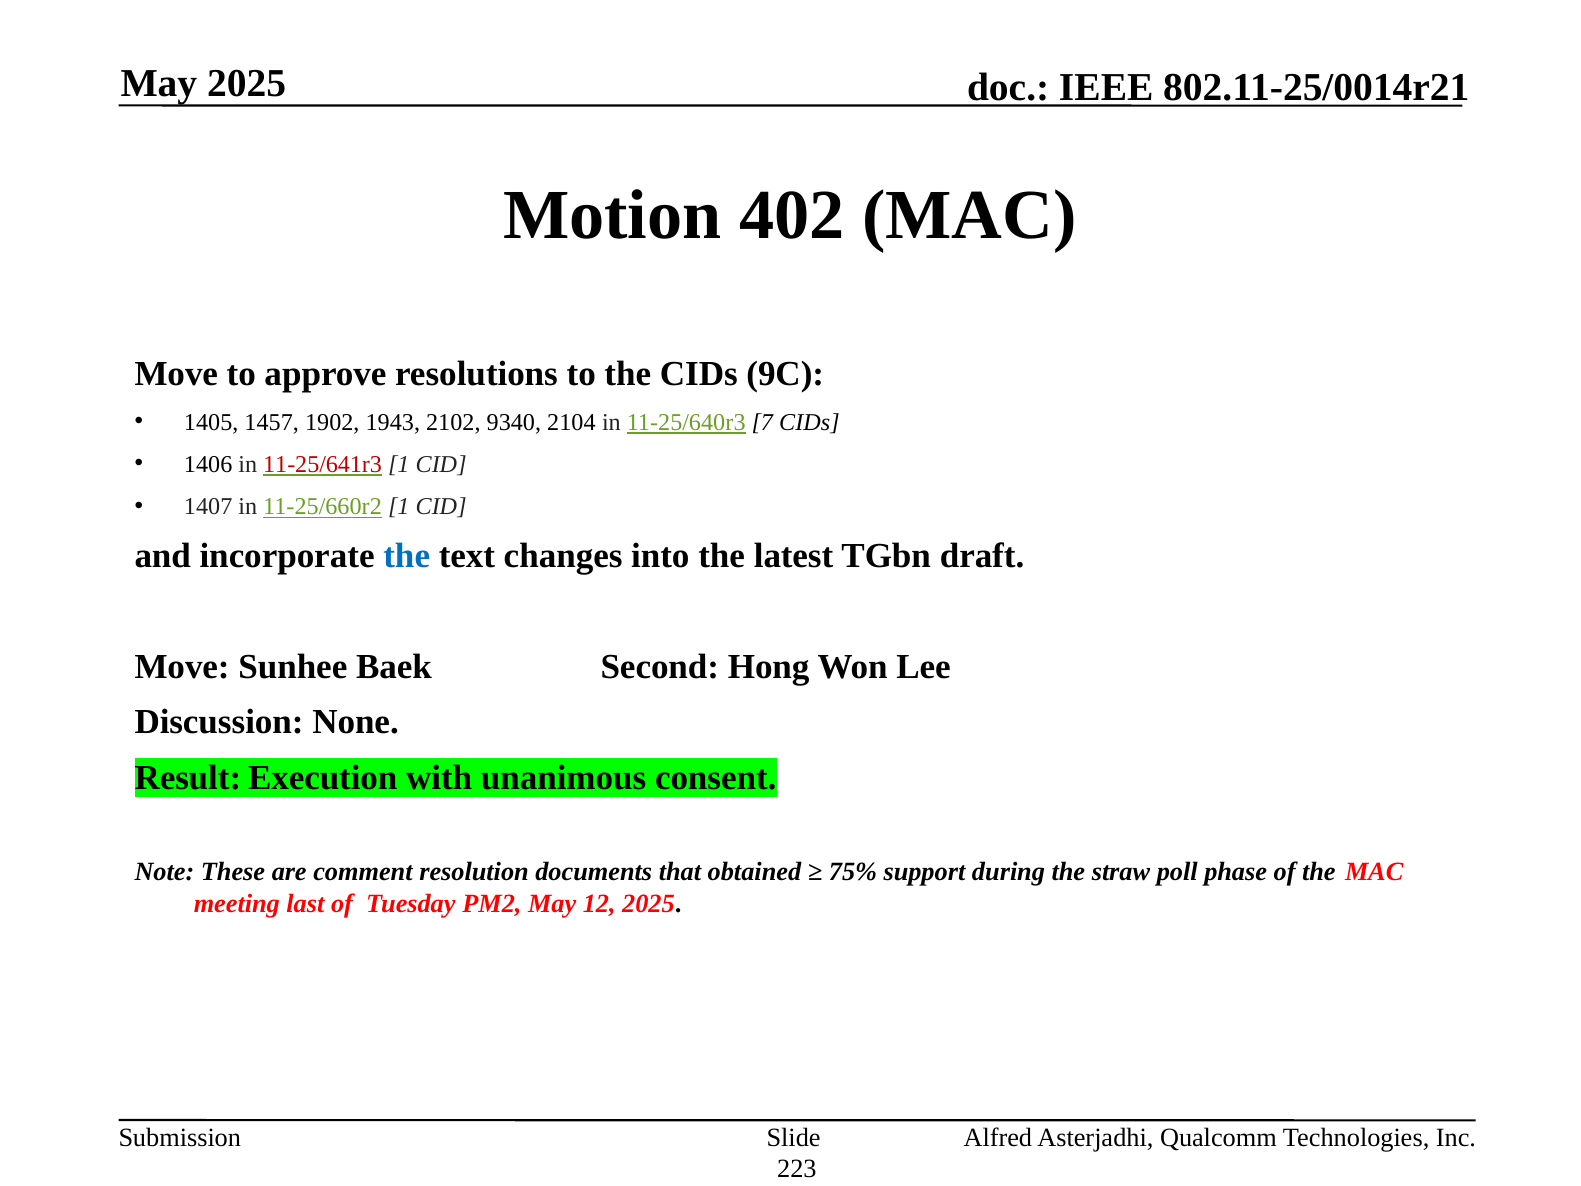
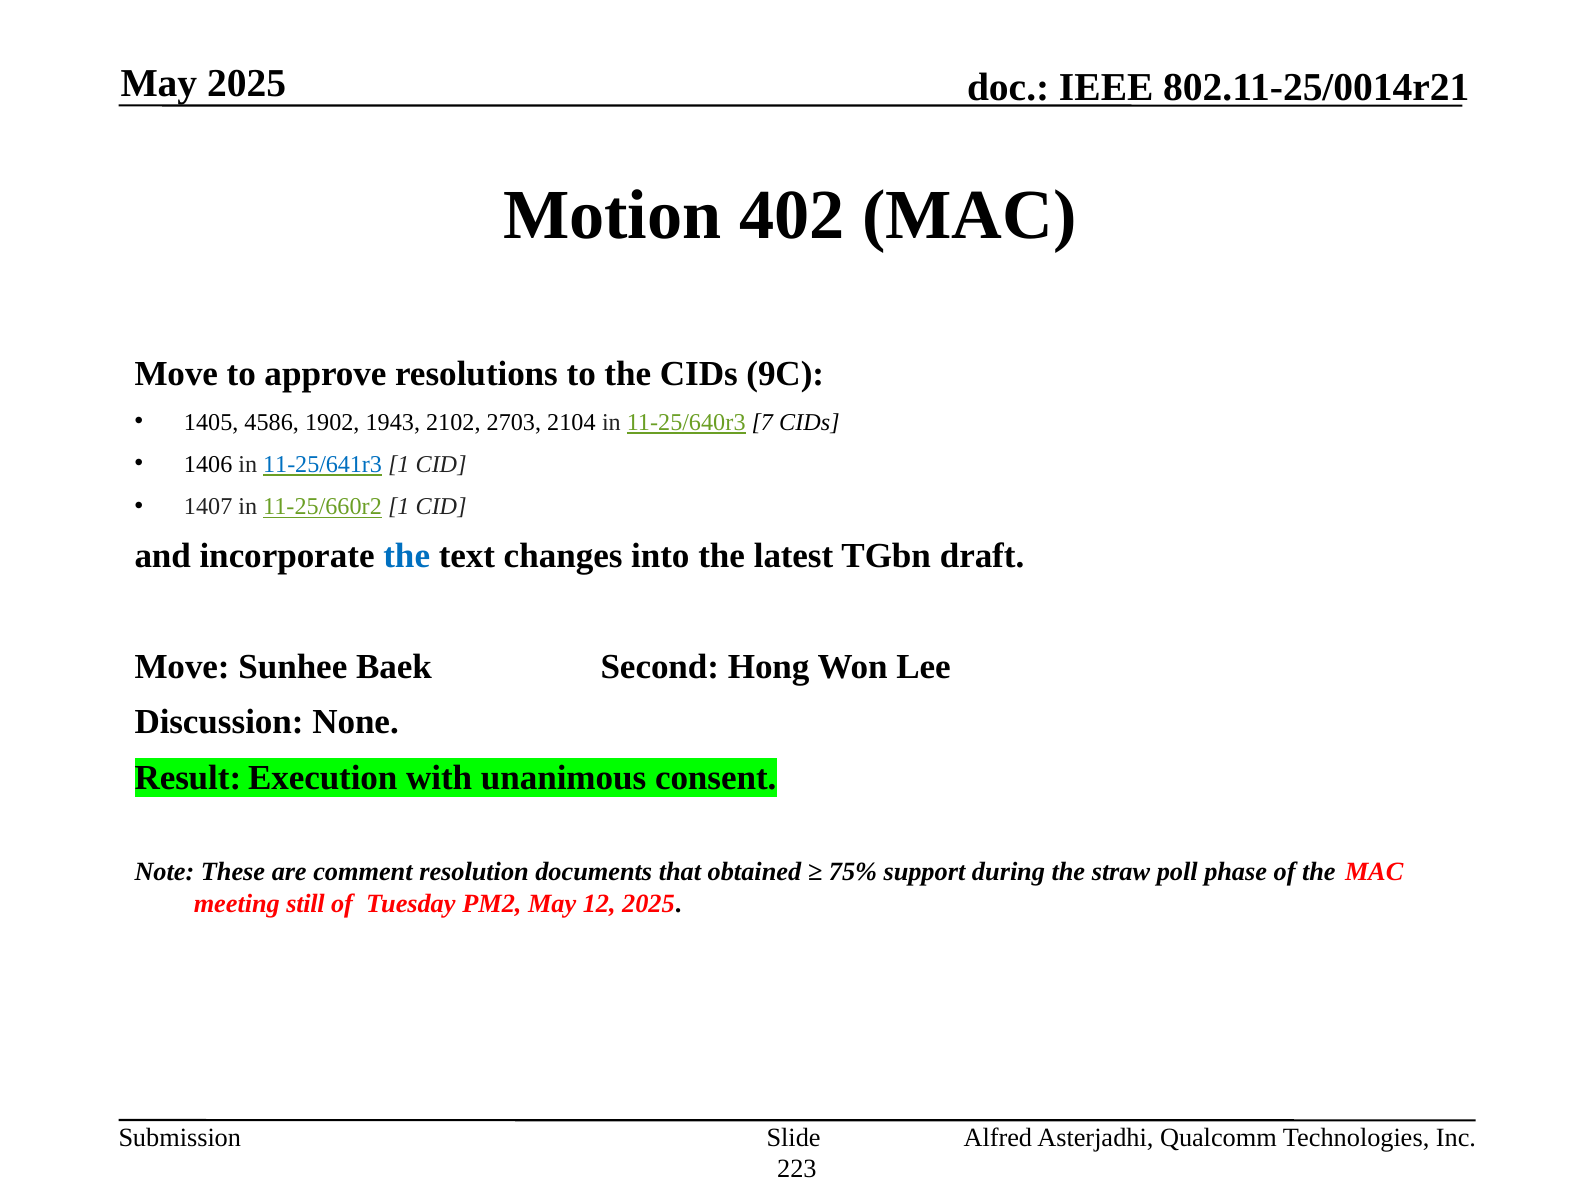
1457: 1457 -> 4586
9340: 9340 -> 2703
11-25/641r3 colour: red -> blue
last: last -> still
